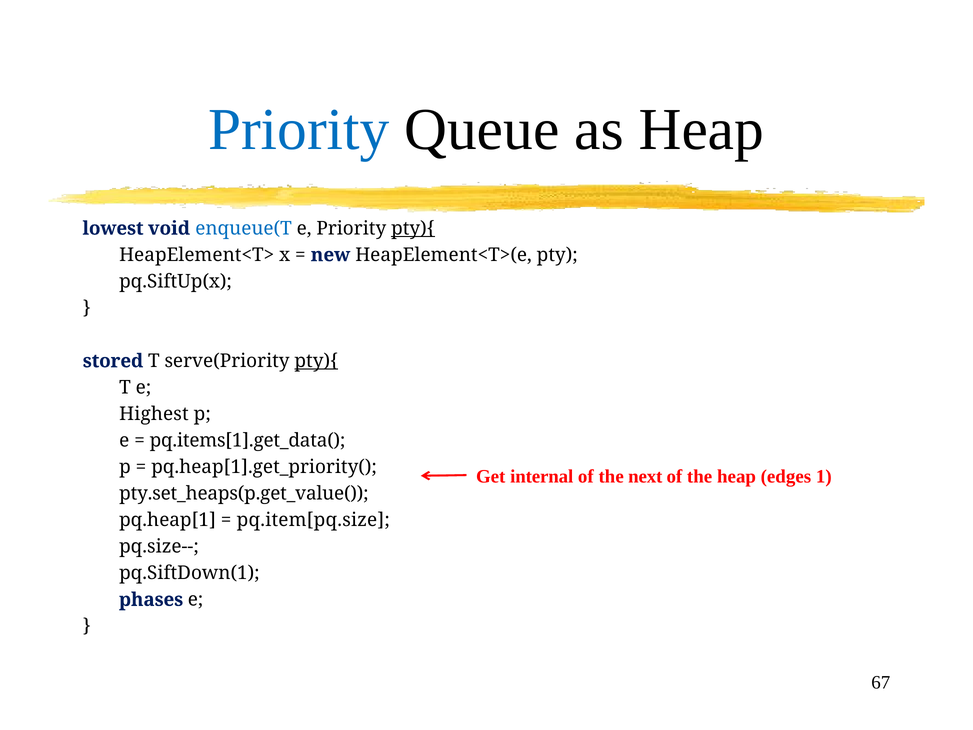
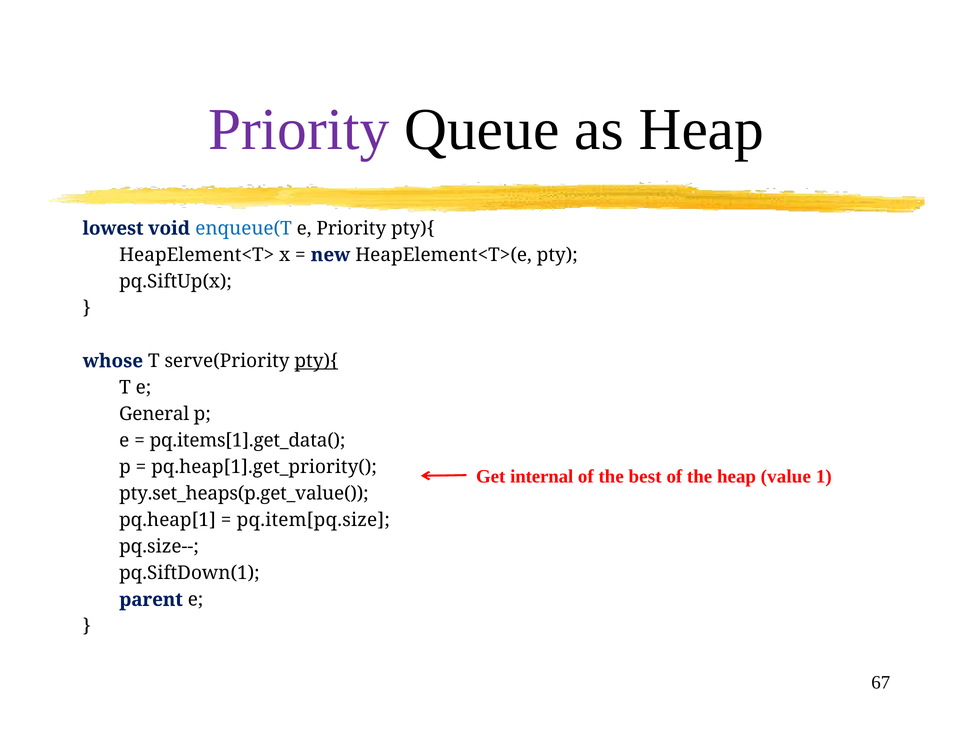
Priority at (299, 130) colour: blue -> purple
pty){ at (413, 228) underline: present -> none
stored: stored -> whose
Highest: Highest -> General
next: next -> best
edges: edges -> value
phases: phases -> parent
